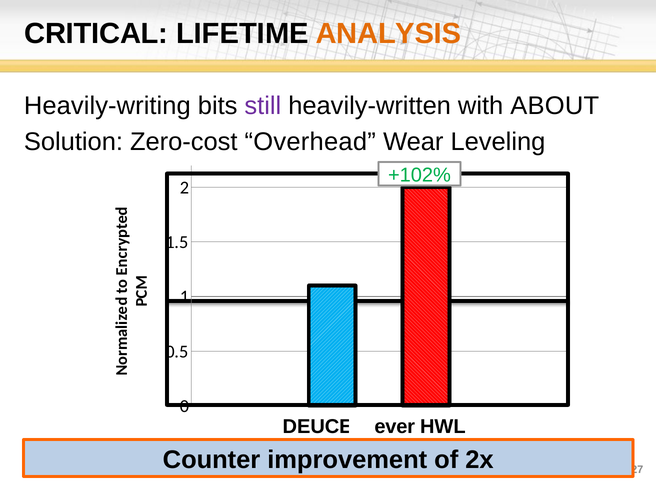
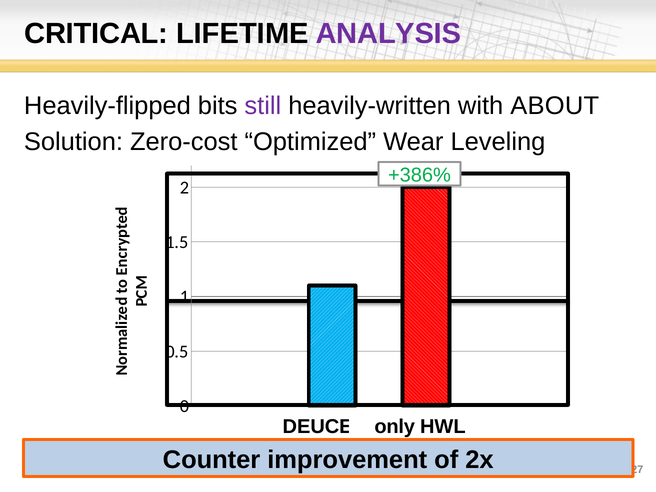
ANALYSIS colour: orange -> purple
Heavily-writing: Heavily-writing -> Heavily-flipped
Overhead: Overhead -> Optimized
+102%: +102% -> +386%
ever: ever -> only
